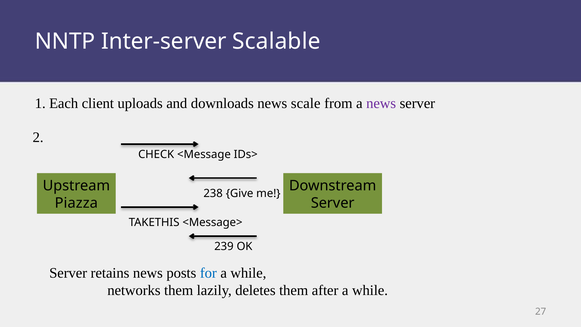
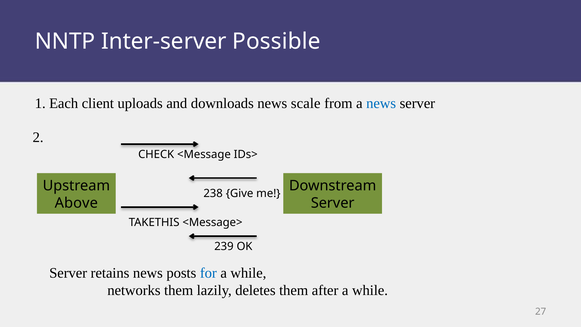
Scalable: Scalable -> Possible
news at (381, 103) colour: purple -> blue
Piazza: Piazza -> Above
